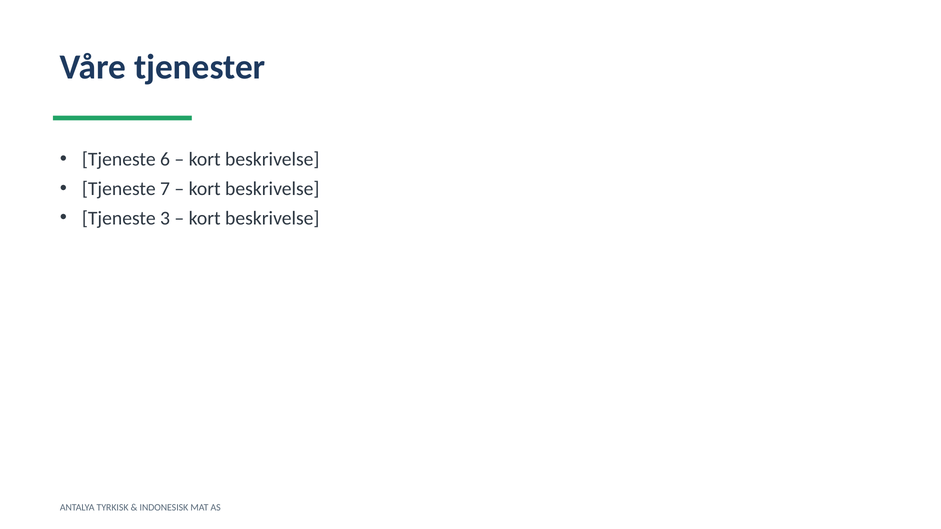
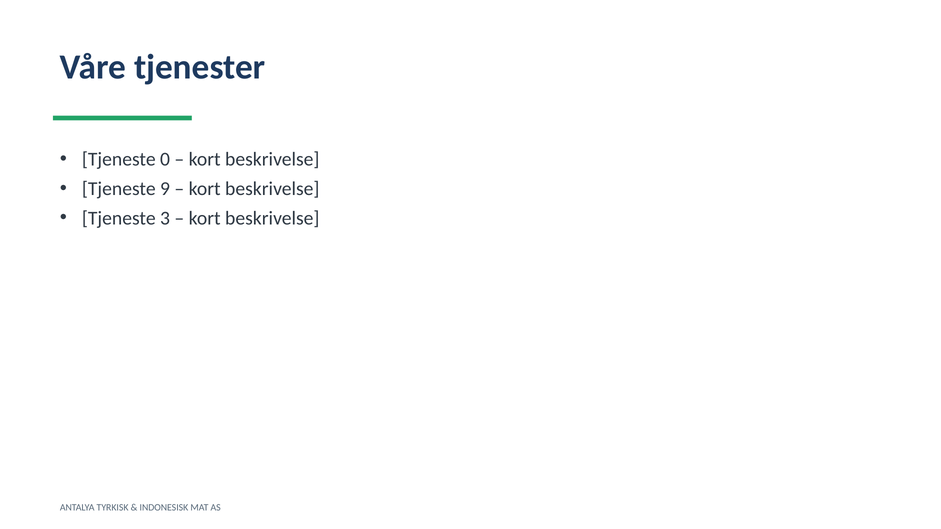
6: 6 -> 0
7: 7 -> 9
